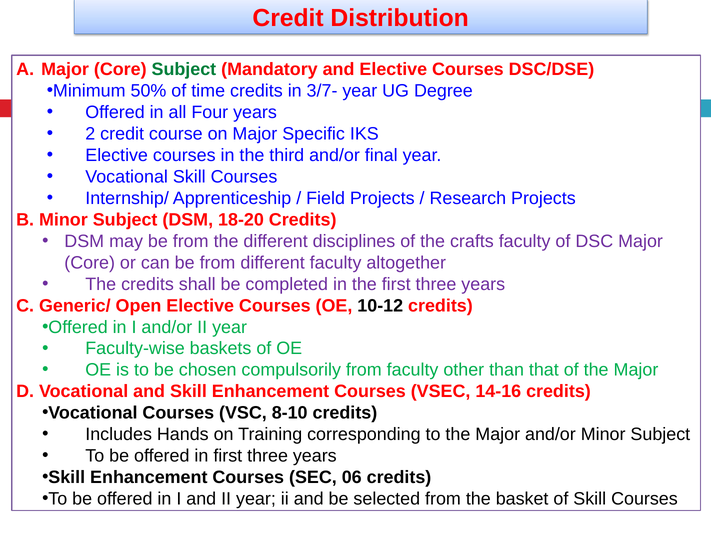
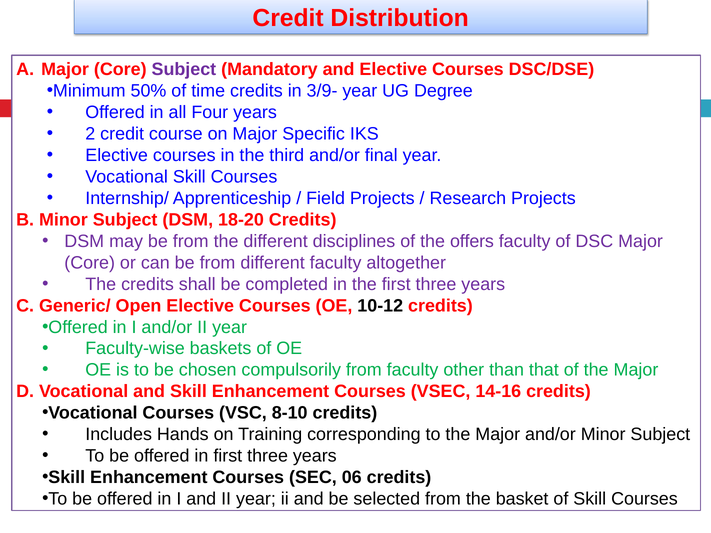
Subject at (184, 69) colour: green -> purple
3/7-: 3/7- -> 3/9-
crafts: crafts -> offers
